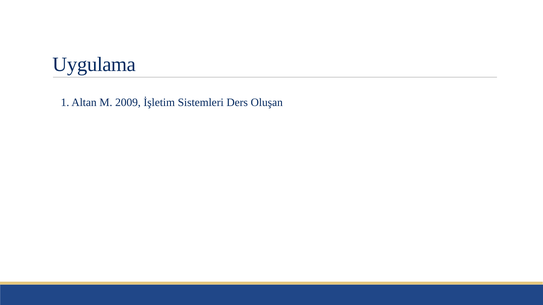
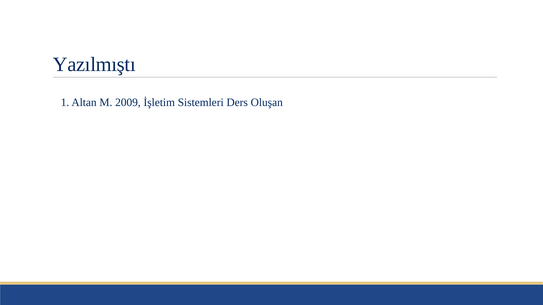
Uygulama: Uygulama -> Yazılmıştı
